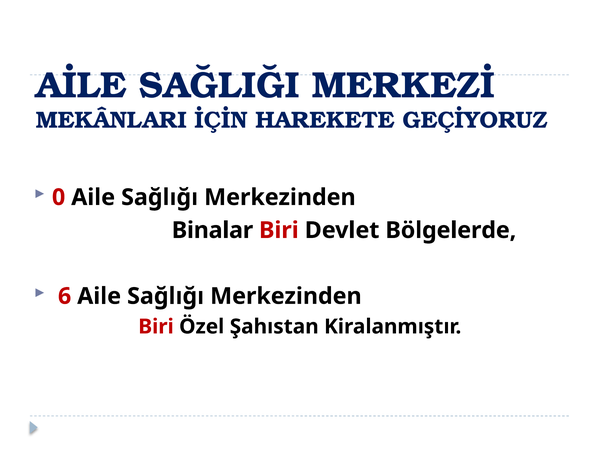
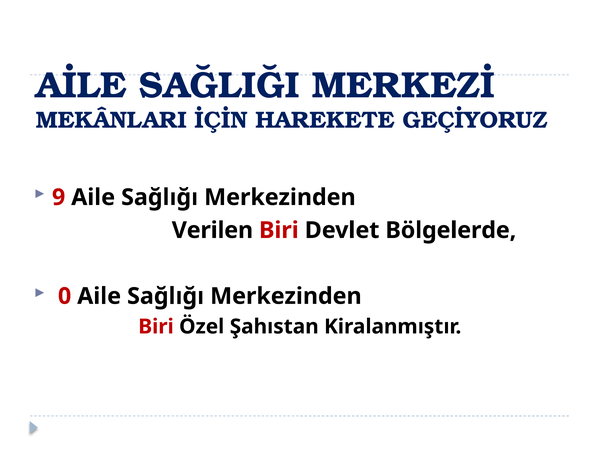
0: 0 -> 9
Binalar: Binalar -> Verilen
6: 6 -> 0
